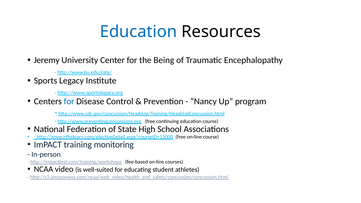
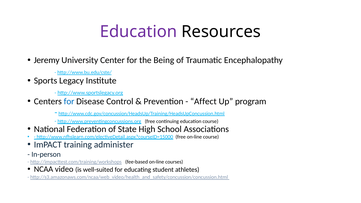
Education at (138, 32) colour: blue -> purple
Nancy: Nancy -> Affect
monitoring: monitoring -> administer
